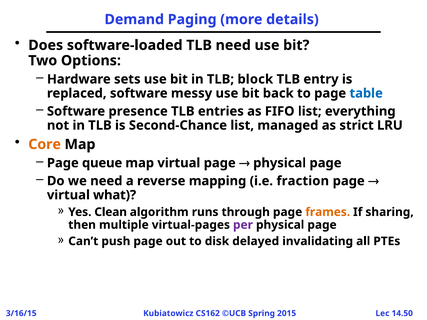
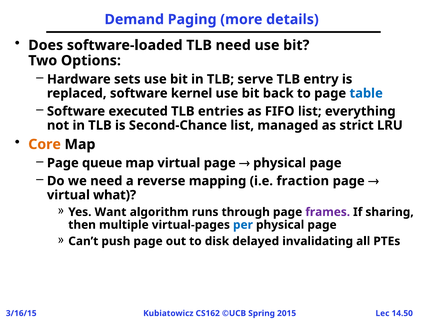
block: block -> serve
messy: messy -> kernel
presence: presence -> executed
Clean: Clean -> Want
frames colour: orange -> purple
per colour: purple -> blue
